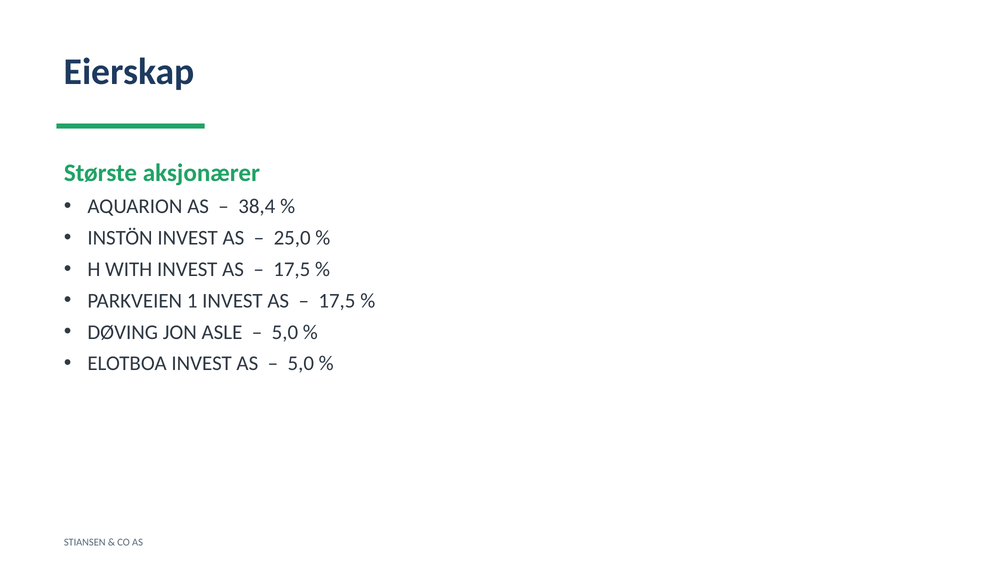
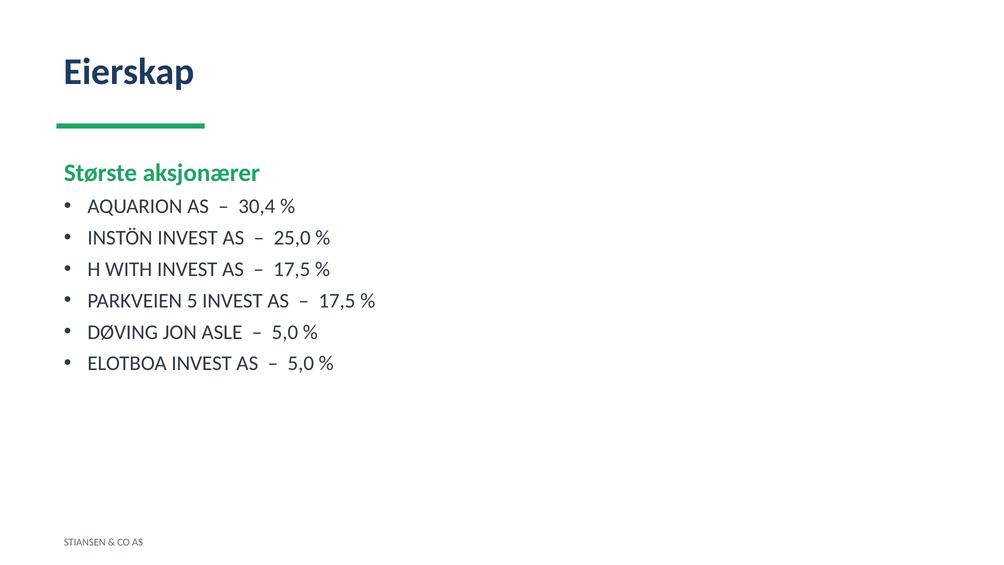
38,4: 38,4 -> 30,4
1: 1 -> 5
